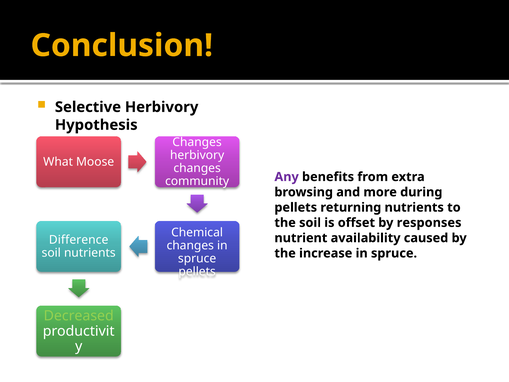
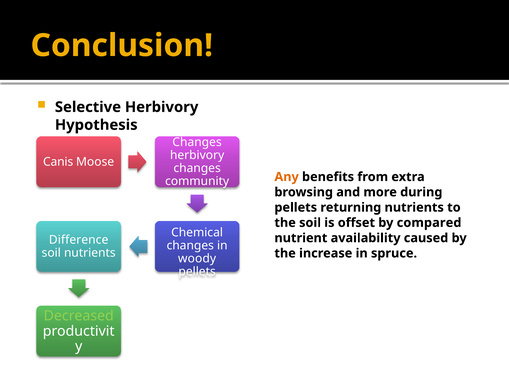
What: What -> Canis
Any colour: purple -> orange
responses: responses -> compared
spruce at (197, 258): spruce -> woody
